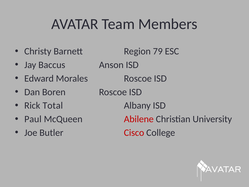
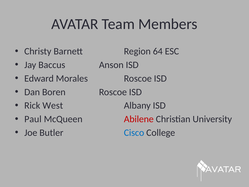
79: 79 -> 64
Total: Total -> West
Cisco colour: red -> blue
